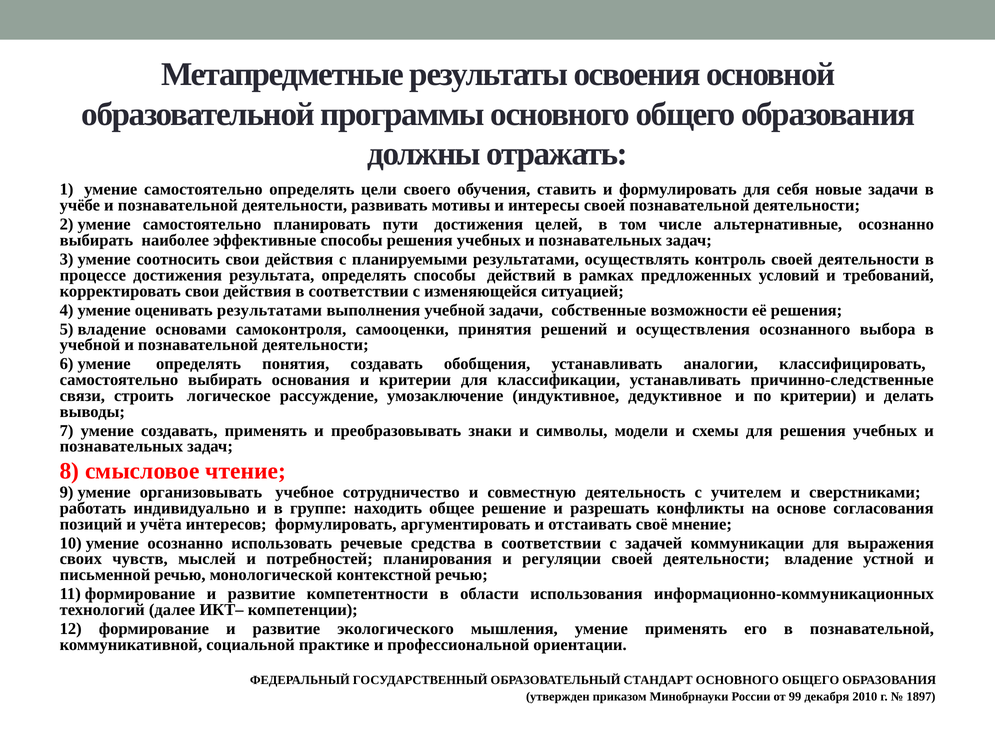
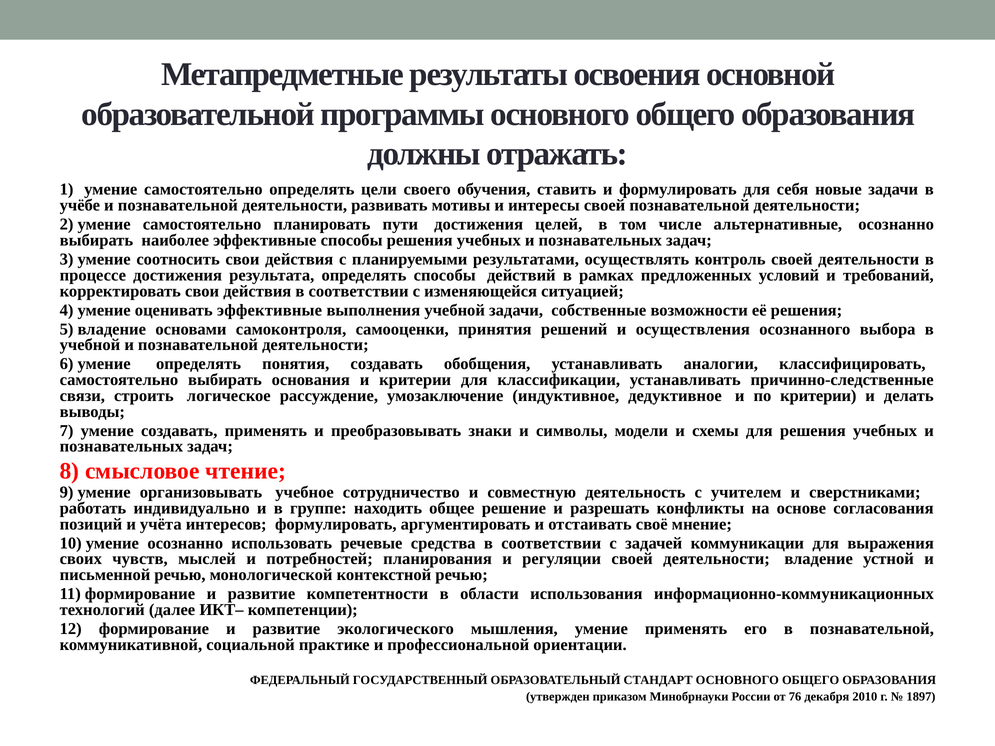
оценивать результатами: результатами -> эффективные
99: 99 -> 76
